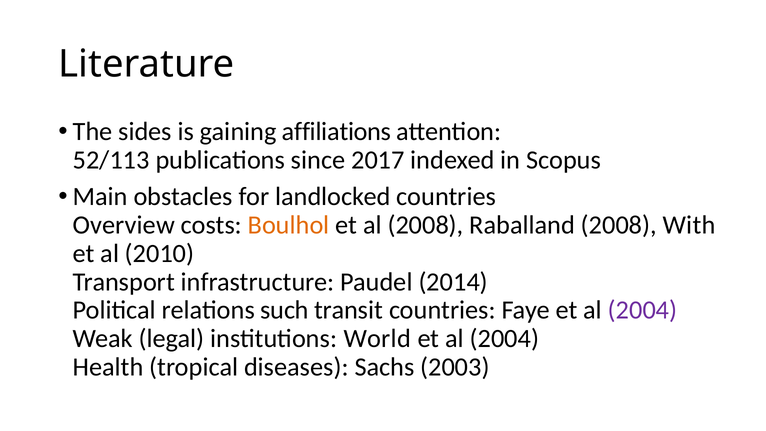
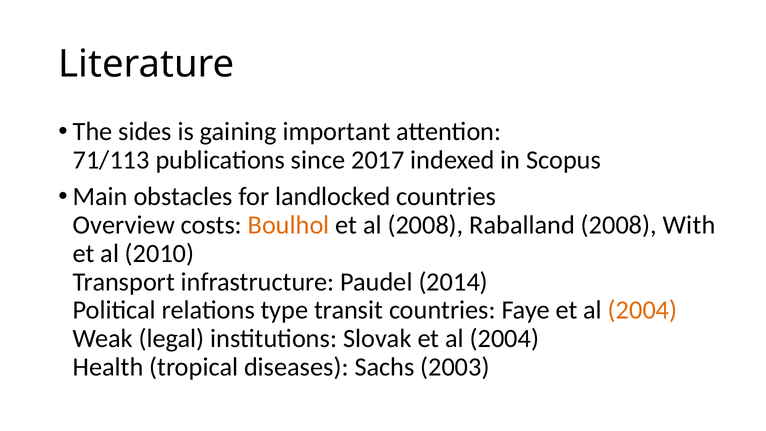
affiliations: affiliations -> important
52/113: 52/113 -> 71/113
such: such -> type
2004 at (643, 310) colour: purple -> orange
World: World -> Slovak
